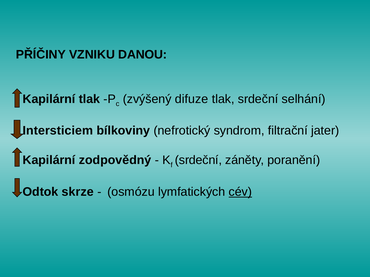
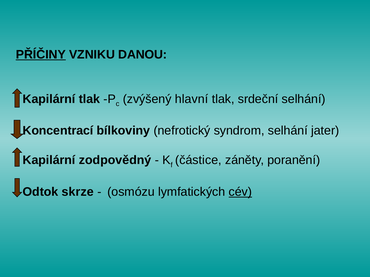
PŘÍČINY underline: none -> present
difuze: difuze -> hlavní
Intersticiem: Intersticiem -> Koncentrací
syndrom filtrační: filtrační -> selhání
srdeční at (198, 160): srdeční -> částice
